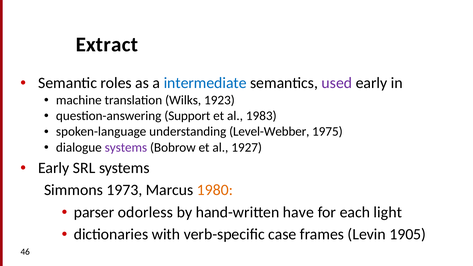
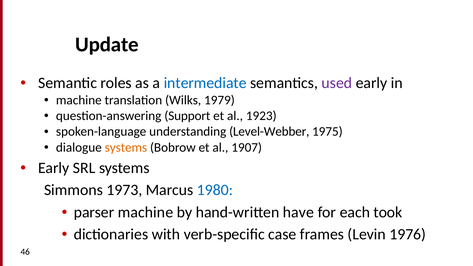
Extract: Extract -> Update
1923: 1923 -> 1979
1983: 1983 -> 1923
systems at (126, 147) colour: purple -> orange
1927: 1927 -> 1907
1980 colour: orange -> blue
parser odorless: odorless -> machine
light: light -> took
1905: 1905 -> 1976
